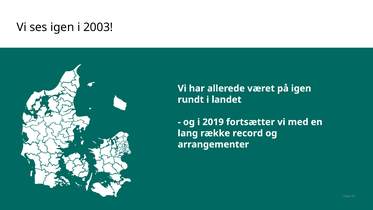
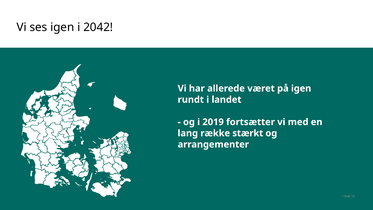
2003: 2003 -> 2042
record: record -> stærkt
